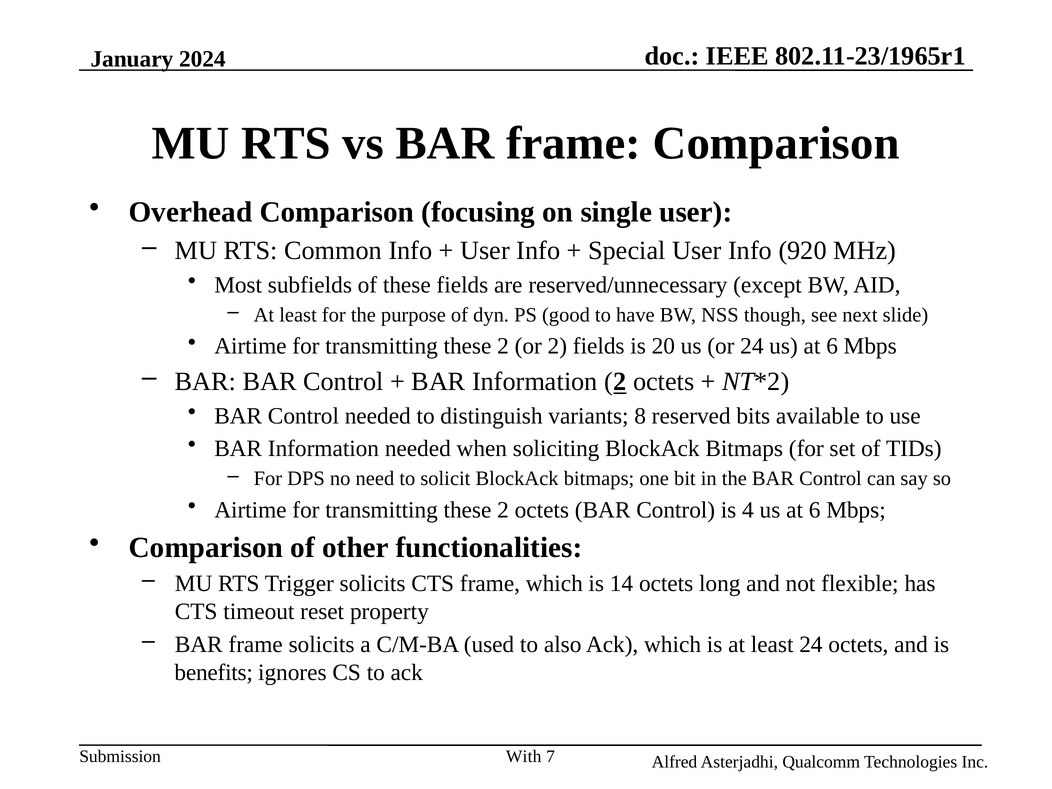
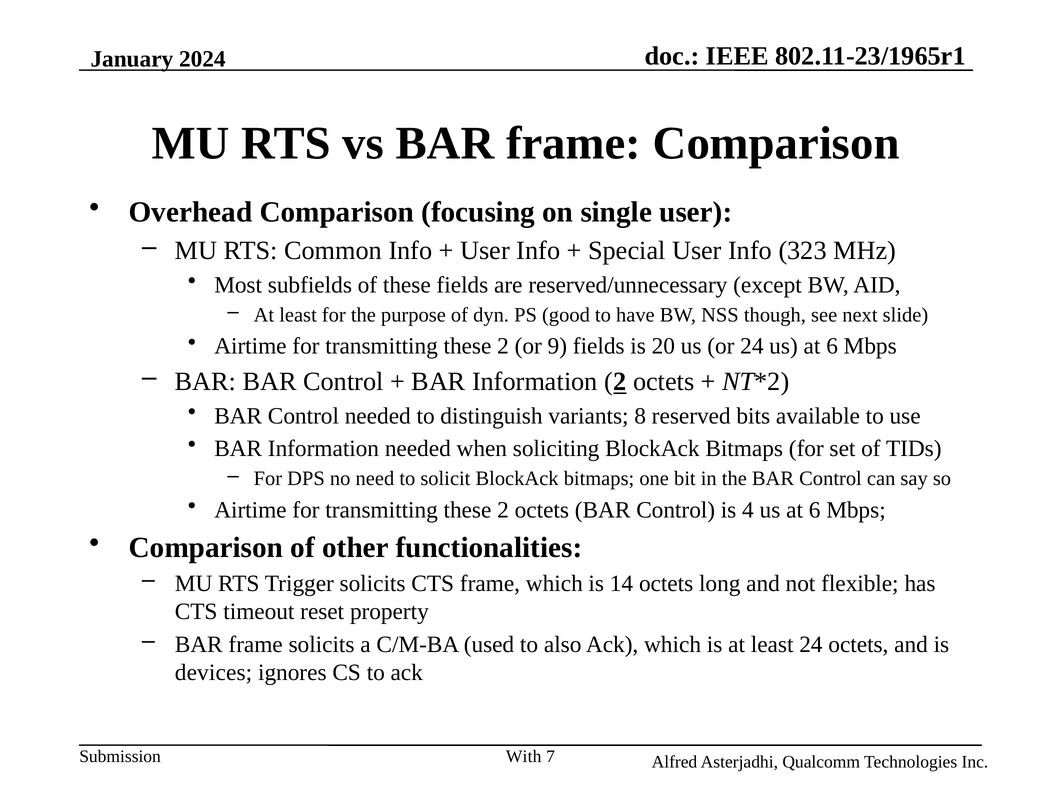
920: 920 -> 323
or 2: 2 -> 9
benefits: benefits -> devices
